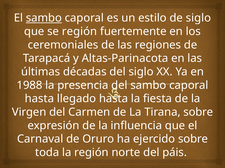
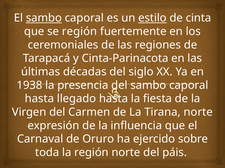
estilo underline: none -> present
de siglo: siglo -> cinta
Altas-Parinacota: Altas-Parinacota -> Cinta-Parinacota
1988: 1988 -> 1938
Tirana sobre: sobre -> norte
